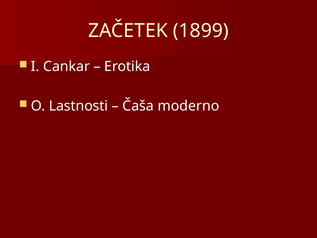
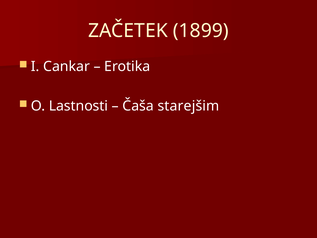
moderno: moderno -> starejšim
